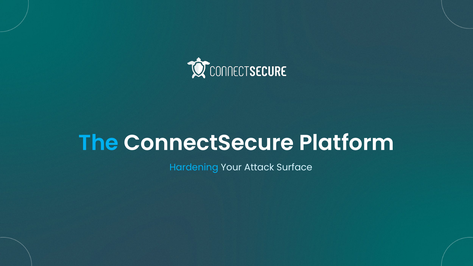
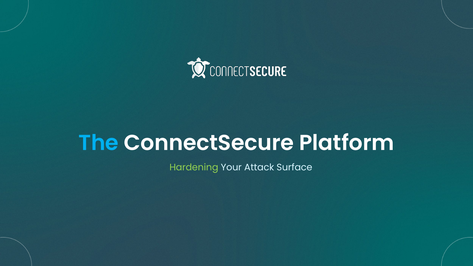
Hardening colour: light blue -> light green
